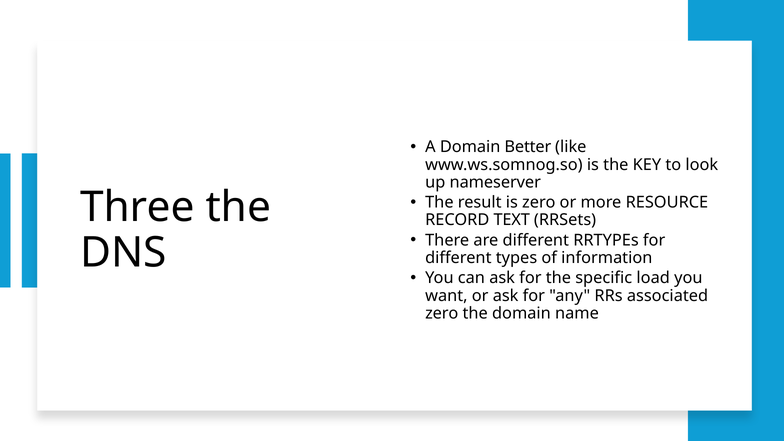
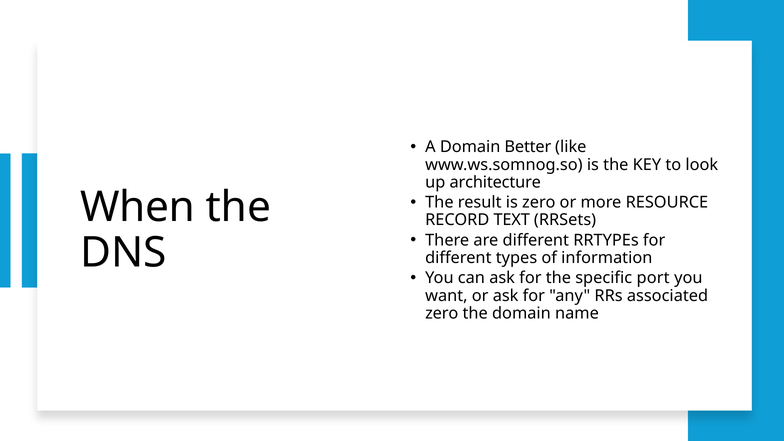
nameserver: nameserver -> architecture
Three: Three -> When
load: load -> port
